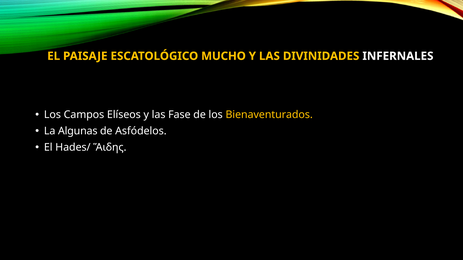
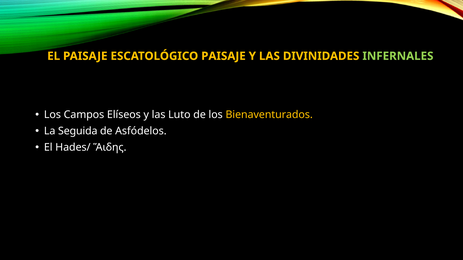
ESCATOLÓGICO MUCHO: MUCHO -> PAISAJE
INFERNALES colour: white -> light green
Fase: Fase -> Luto
Algunas: Algunas -> Seguida
